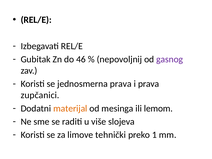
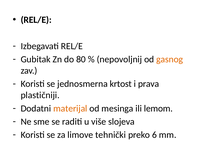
46: 46 -> 80
gasnog colour: purple -> orange
jednosmerna prava: prava -> krtost
zupčanici: zupčanici -> plastičniji
1: 1 -> 6
